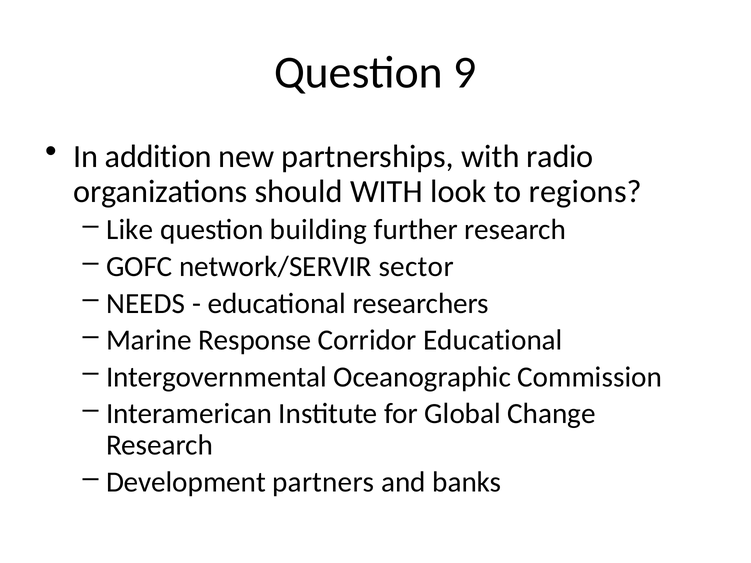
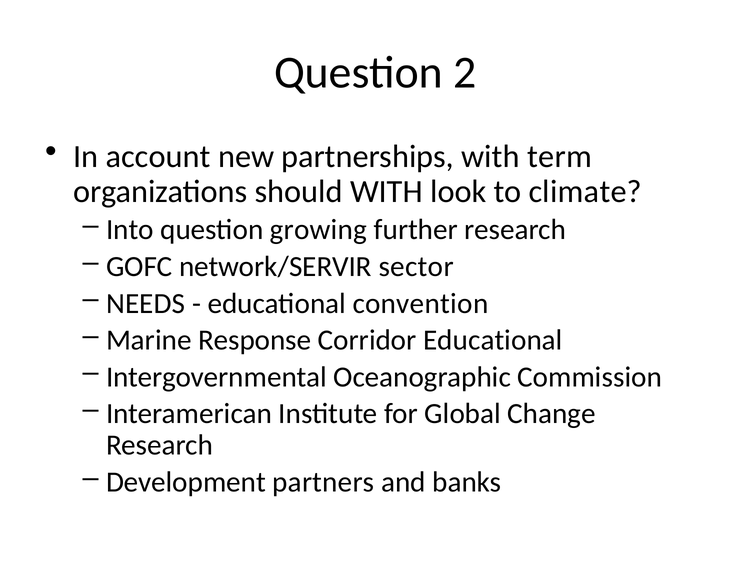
9: 9 -> 2
addition: addition -> account
radio: radio -> term
regions: regions -> climate
Like: Like -> Into
building: building -> growing
researchers: researchers -> convention
